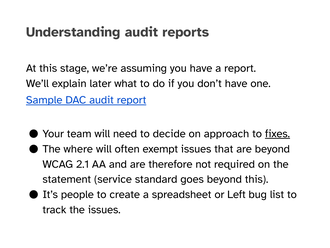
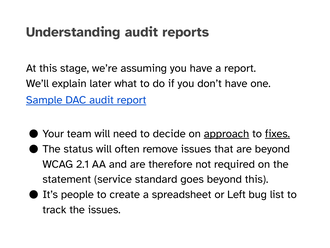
approach underline: none -> present
where: where -> status
exempt: exempt -> remove
